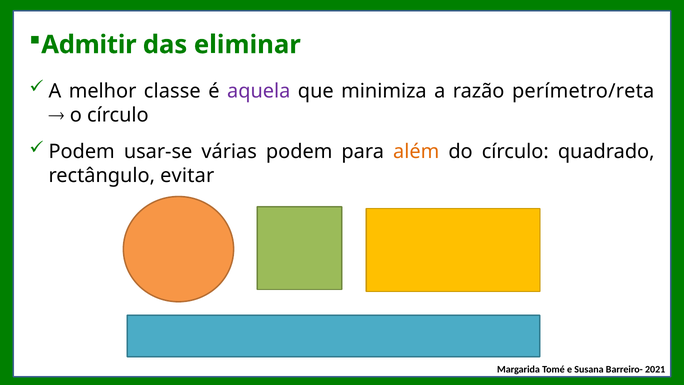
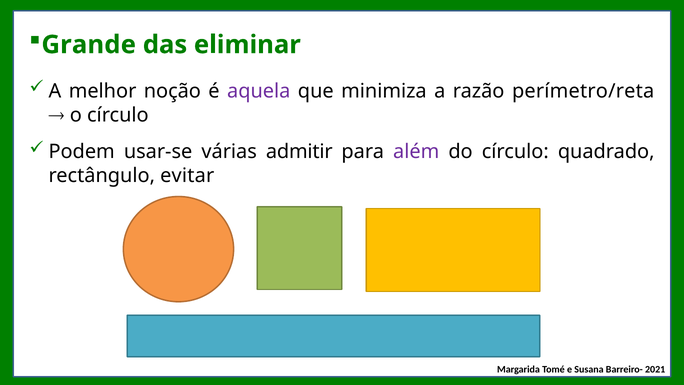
Admitir: Admitir -> Grande
classe: classe -> noção
várias podem: podem -> admitir
além colour: orange -> purple
